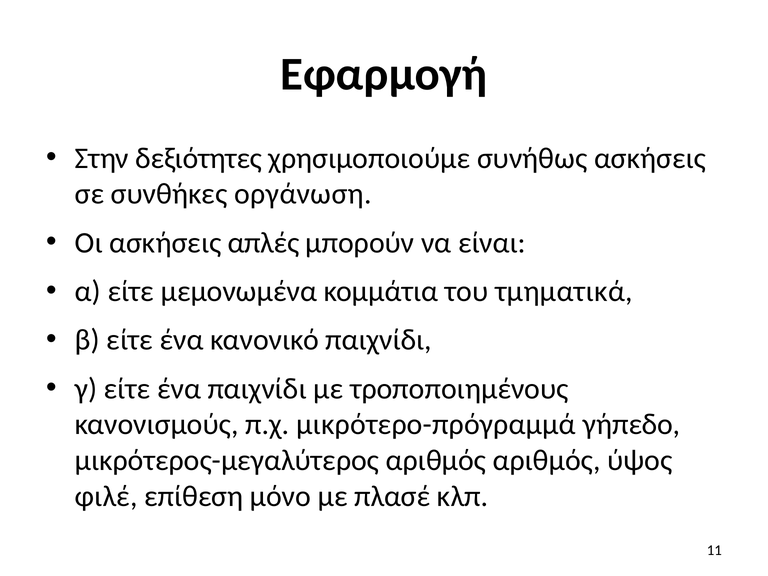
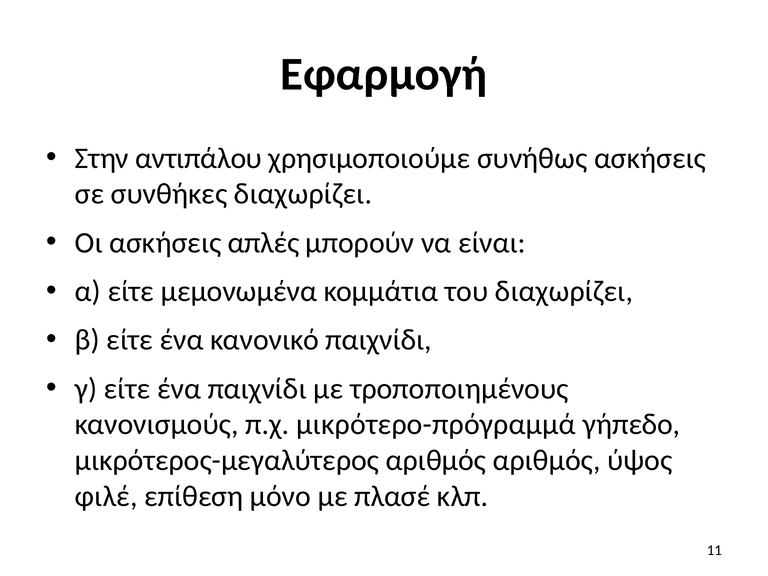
δεξιότητες: δεξιότητες -> αντιπάλου
συνθήκες οργάνωση: οργάνωση -> διαχωρίζει
του τμηματικά: τμηματικά -> διαχωρίζει
